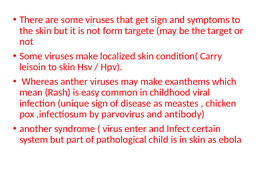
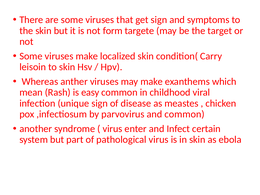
and antibody: antibody -> common
pathological child: child -> virus
